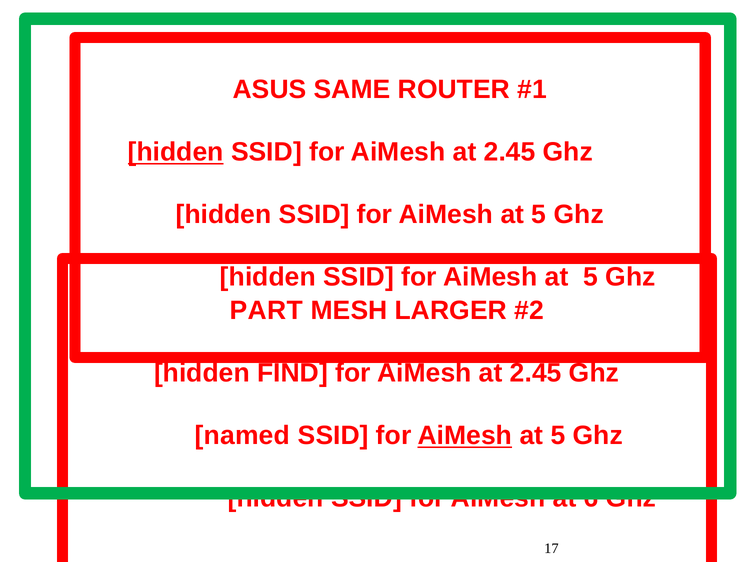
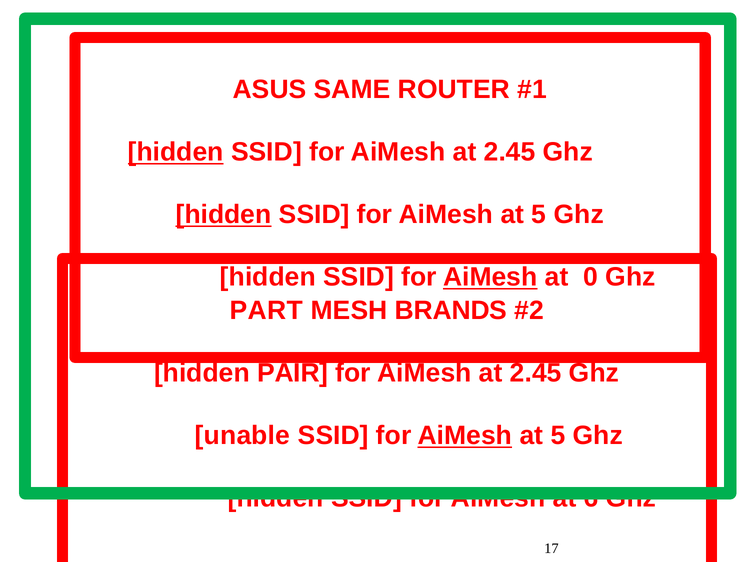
hidden at (224, 215) underline: none -> present
AiMesh at (490, 277) underline: none -> present
5 at (591, 277): 5 -> 0
LARGER: LARGER -> BRANDS
FIND: FIND -> PAIR
named: named -> unable
